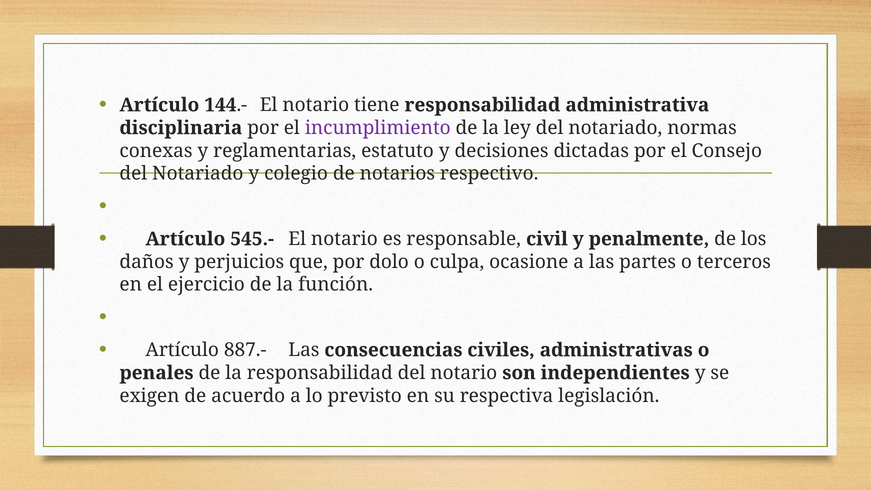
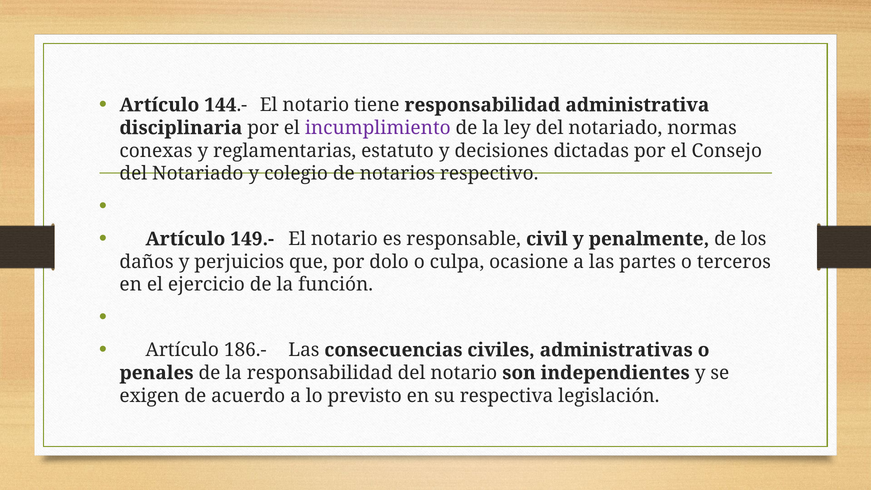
545.-: 545.- -> 149.-
887.-: 887.- -> 186.-
